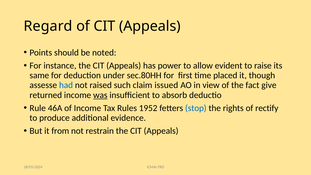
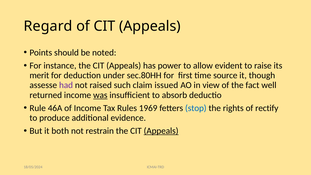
same: same -> merit
placed: placed -> source
had colour: blue -> purple
give: give -> well
1952: 1952 -> 1969
from: from -> both
Appeals at (161, 131) underline: none -> present
